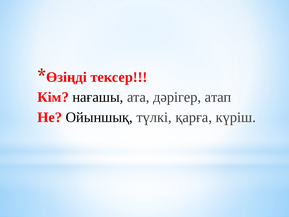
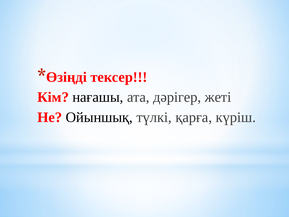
атап: атап -> жеті
